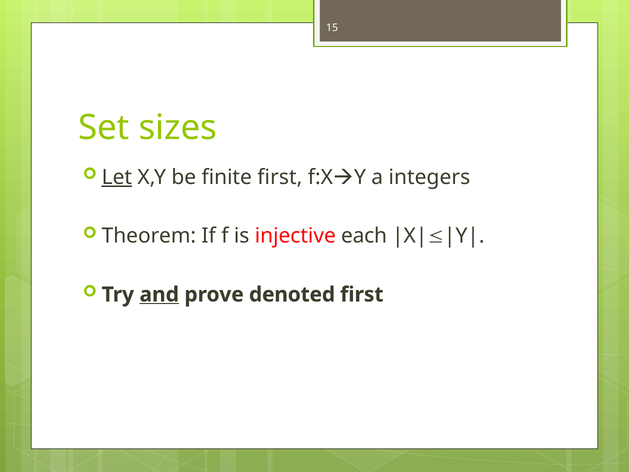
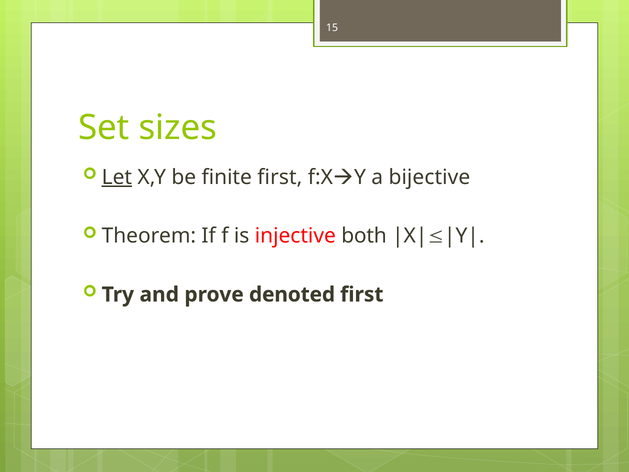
integers: integers -> bijective
each: each -> both
and underline: present -> none
